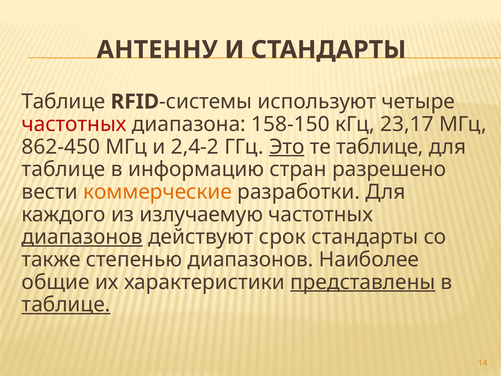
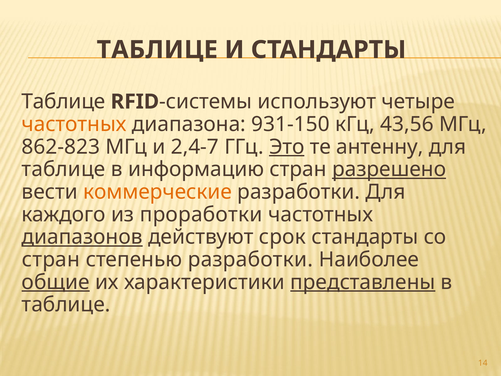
АНТЕННУ at (157, 50): АНТЕННУ -> ТАБЛИЦЕ
частотных at (74, 124) colour: red -> orange
158-150: 158-150 -> 931-150
23,17: 23,17 -> 43,56
862-450: 862-450 -> 862-823
2,4-2: 2,4-2 -> 2,4-7
те таблице: таблице -> антенну
разрешено underline: none -> present
излучаемую: излучаемую -> проработки
также at (51, 259): также -> стран
степенью диапазонов: диапазонов -> разработки
общие underline: none -> present
таблице at (66, 305) underline: present -> none
